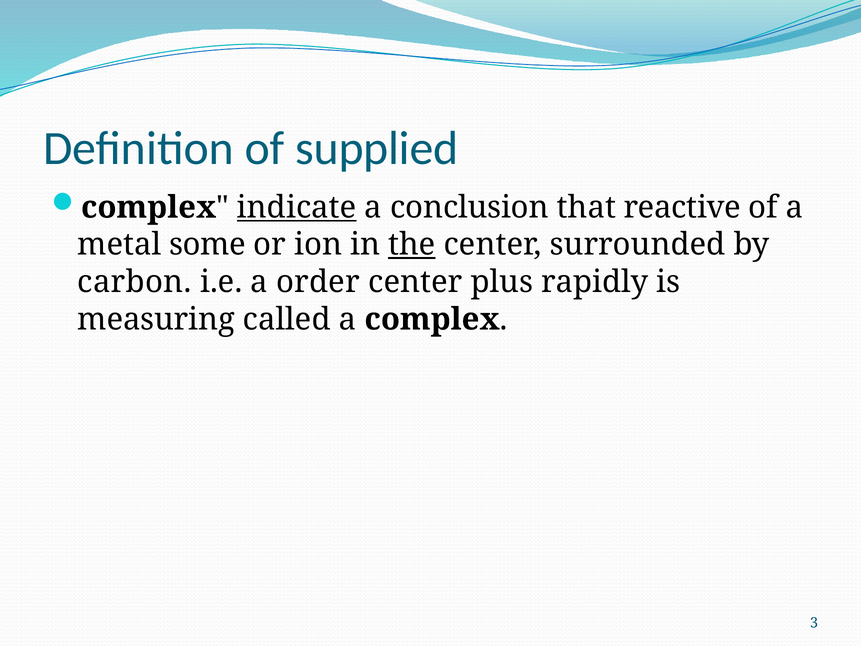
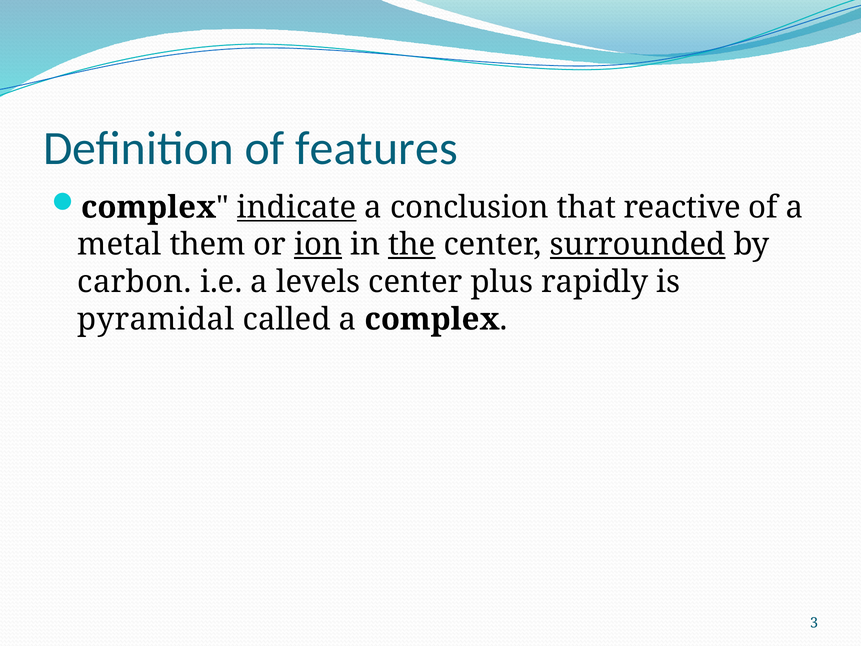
supplied: supplied -> features
some: some -> them
ion underline: none -> present
surrounded underline: none -> present
order: order -> levels
measuring: measuring -> pyramidal
